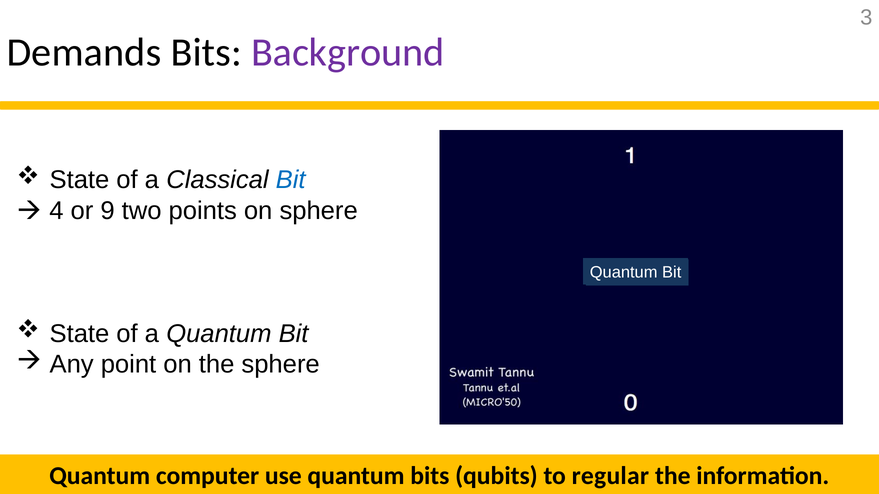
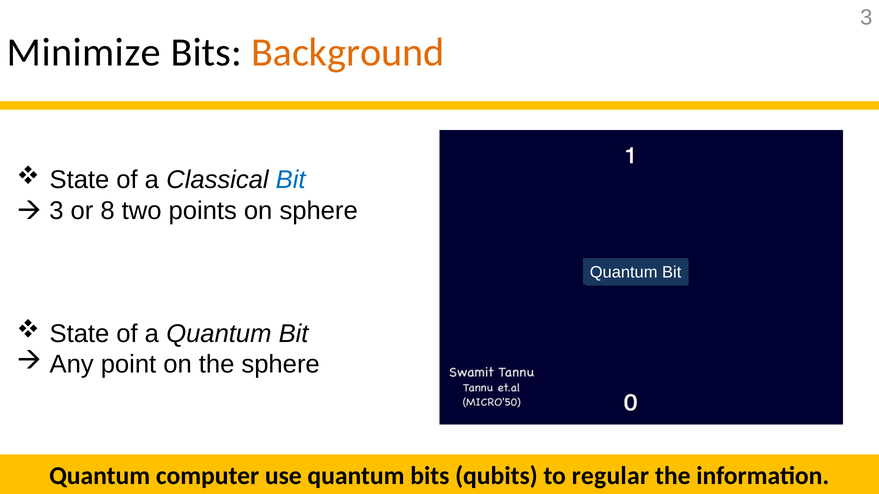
Demands: Demands -> Minimize
Background colour: purple -> orange
4 at (56, 211): 4 -> 3
9: 9 -> 8
